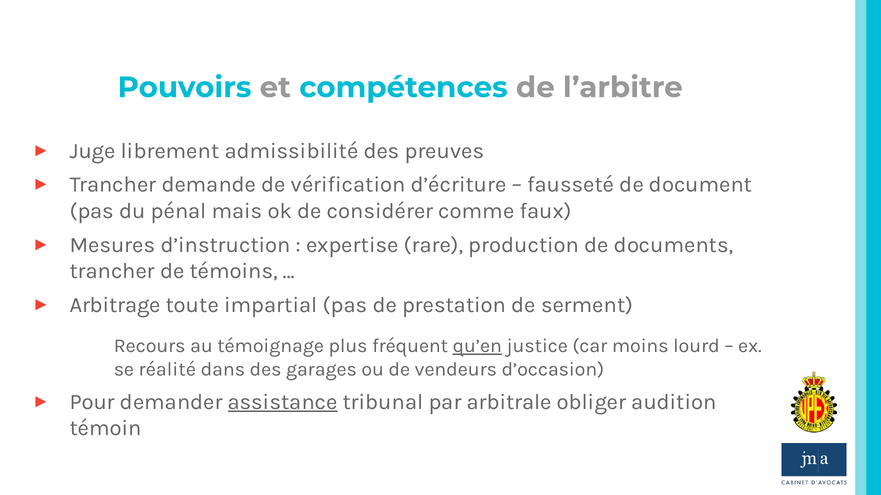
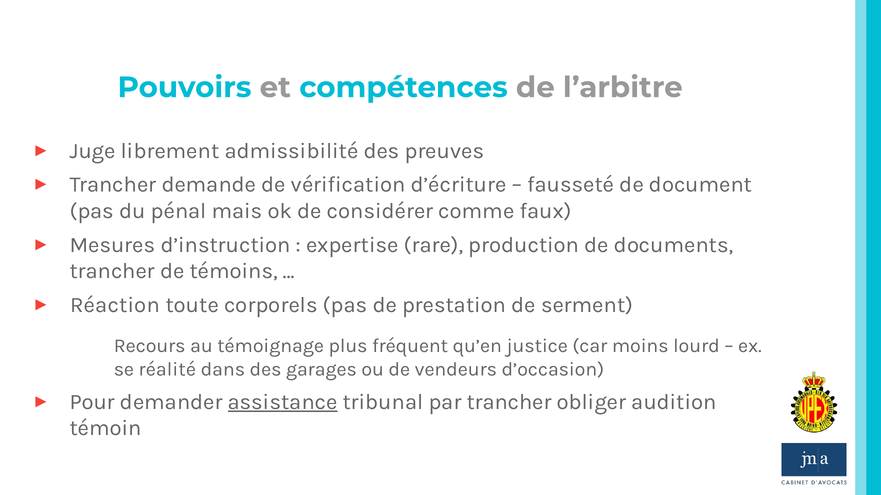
Arbitrage: Arbitrage -> Réaction
impartial: impartial -> corporels
qu’en underline: present -> none
par arbitrale: arbitrale -> trancher
